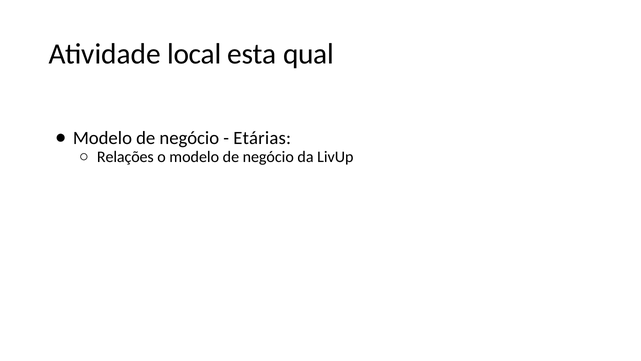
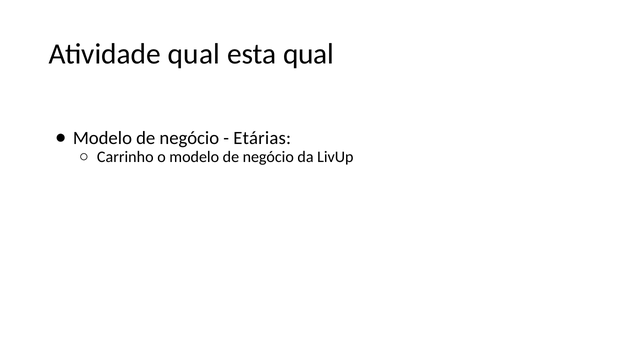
Atividade local: local -> qual
Relações: Relações -> Carrinho
